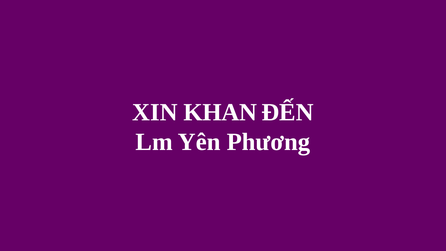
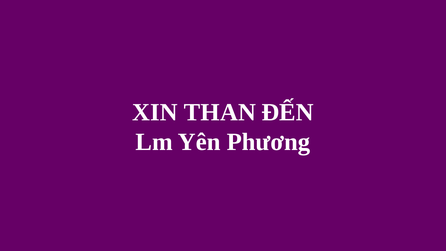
KHAN: KHAN -> THAN
